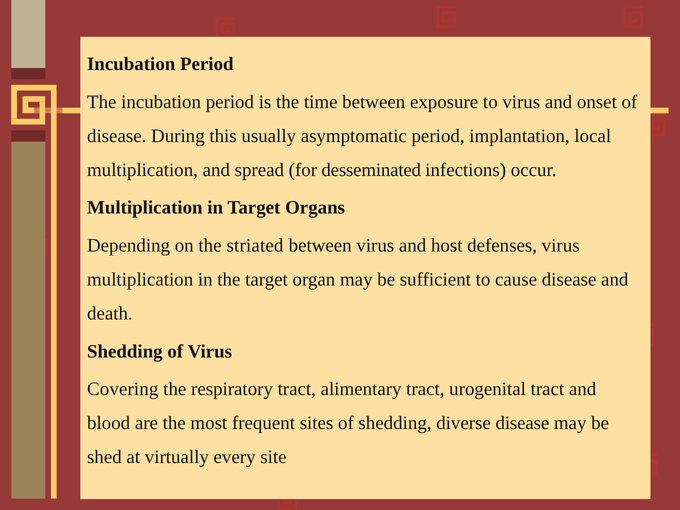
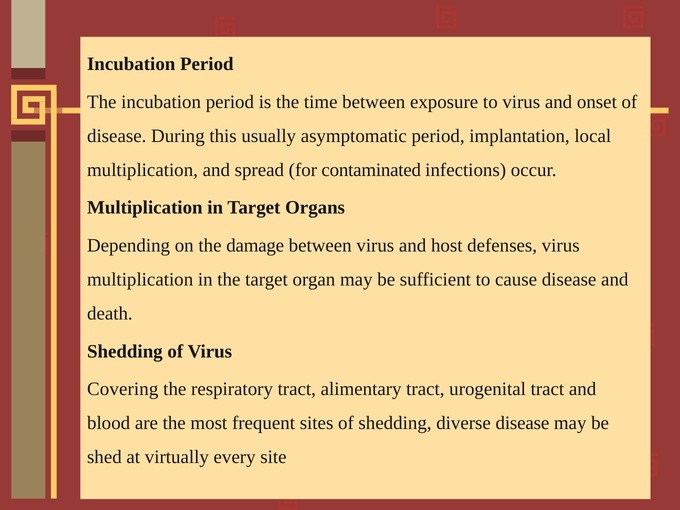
desseminated: desseminated -> contaminated
striated: striated -> damage
